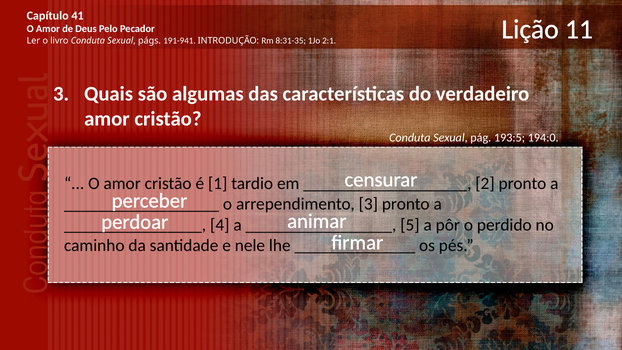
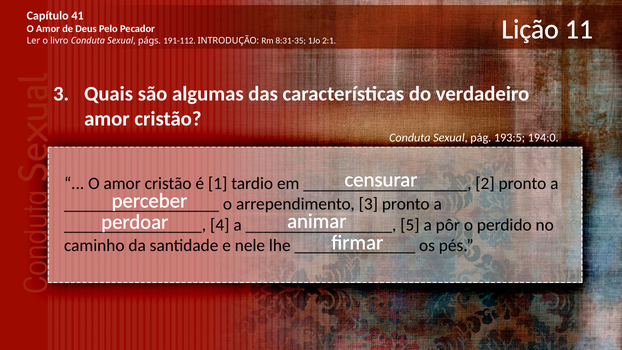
191-941: 191-941 -> 191-112
